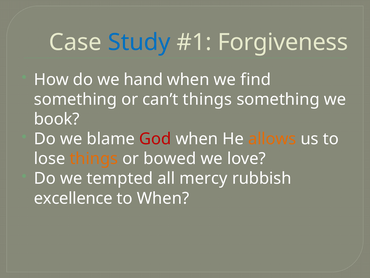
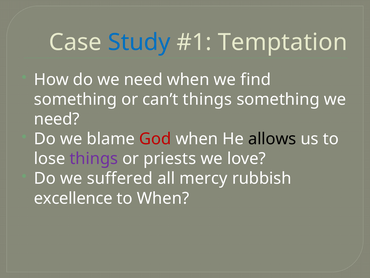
Forgiveness: Forgiveness -> Temptation
do we hand: hand -> need
book at (57, 119): book -> need
allows colour: orange -> black
things at (94, 158) colour: orange -> purple
bowed: bowed -> priests
tempted: tempted -> suffered
